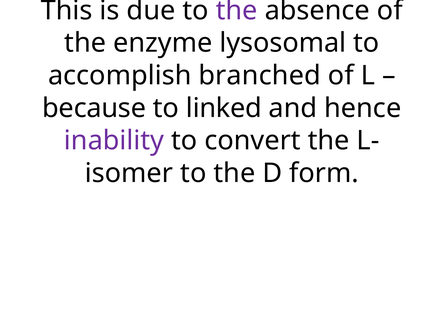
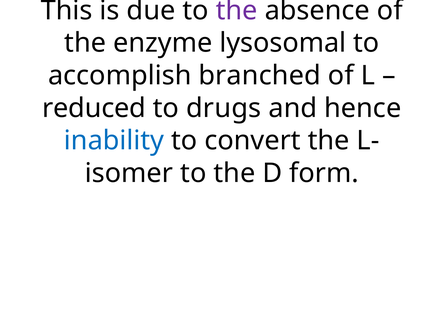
because: because -> reduced
linked: linked -> drugs
inability colour: purple -> blue
